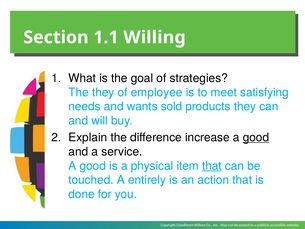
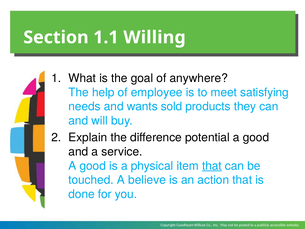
strategies: strategies -> anywhere
The they: they -> help
increase: increase -> potential
good at (256, 137) underline: present -> none
entirely: entirely -> believe
